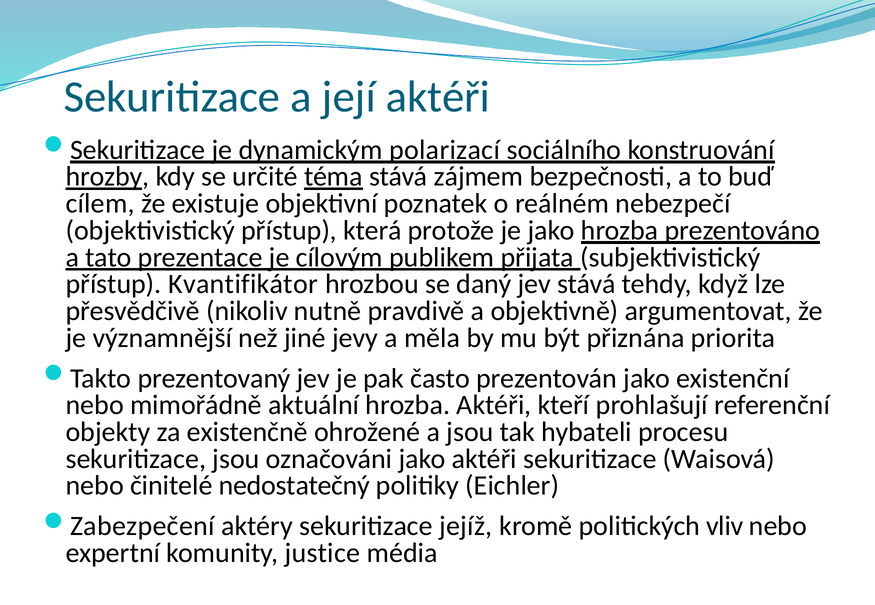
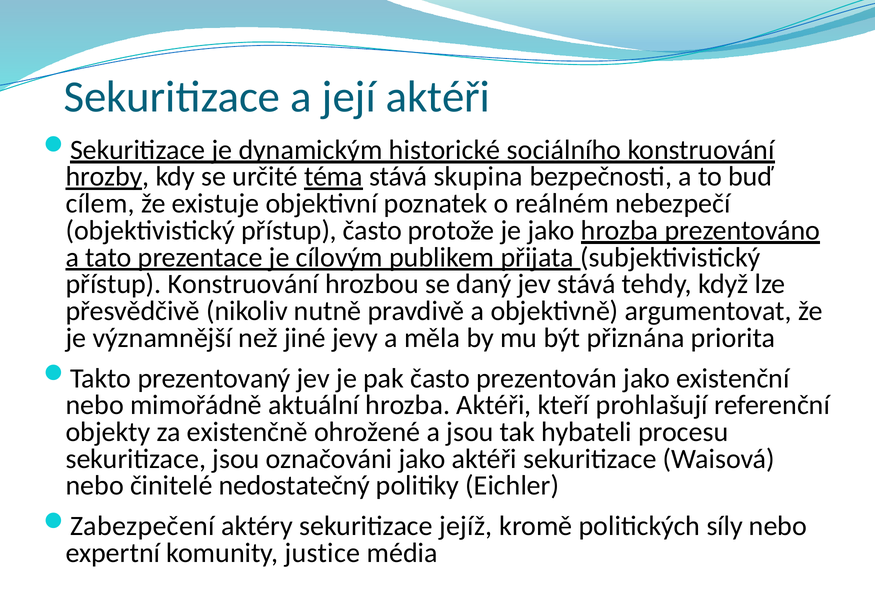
polarizací: polarizací -> historické
zájmem: zájmem -> skupina
přístup která: která -> často
přístup Kvantifikátor: Kvantifikátor -> Konstruování
vliv: vliv -> síly
